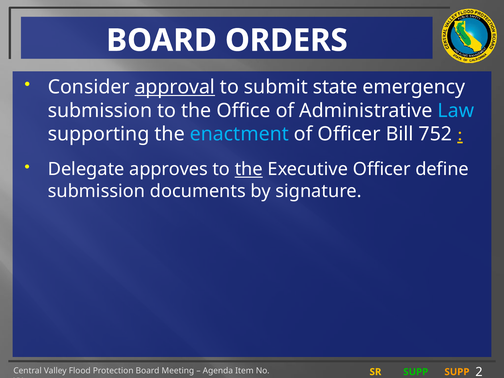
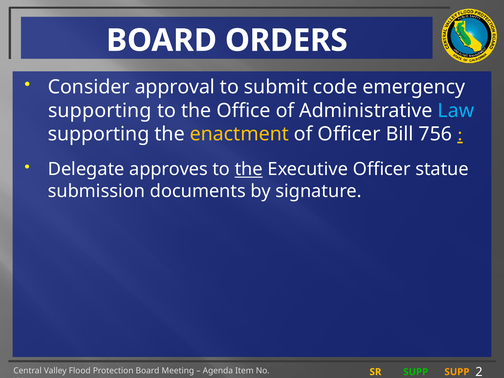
approval underline: present -> none
state: state -> code
submission at (100, 111): submission -> supporting
enactment colour: light blue -> yellow
752: 752 -> 756
define: define -> statue
